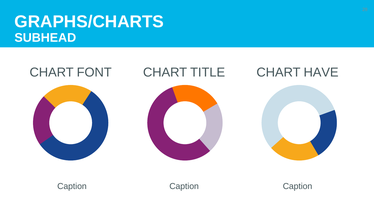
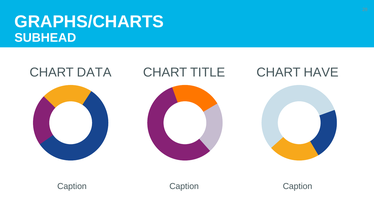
FONT: FONT -> DATA
